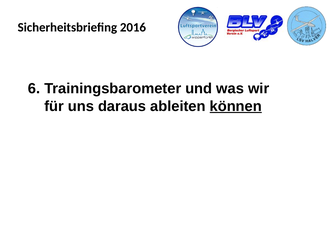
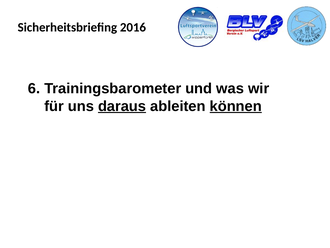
daraus underline: none -> present
